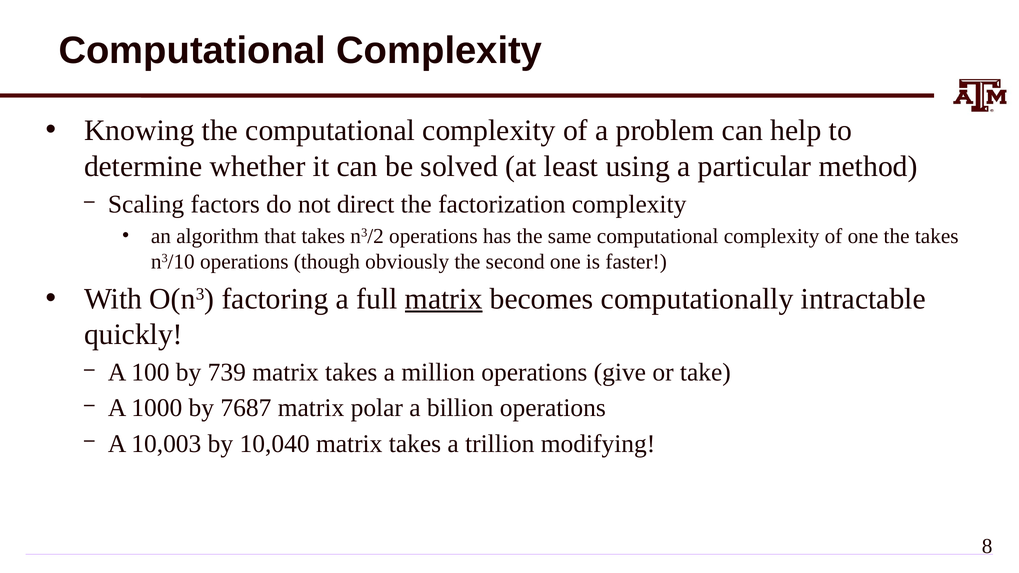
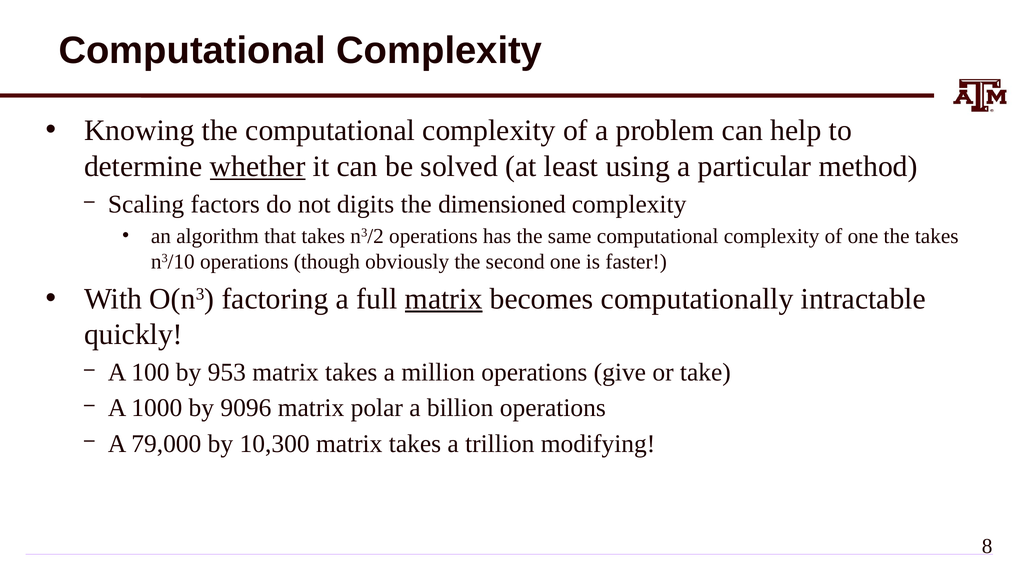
whether underline: none -> present
direct: direct -> digits
factorization: factorization -> dimensioned
739: 739 -> 953
7687: 7687 -> 9096
10,003: 10,003 -> 79,000
10,040: 10,040 -> 10,300
